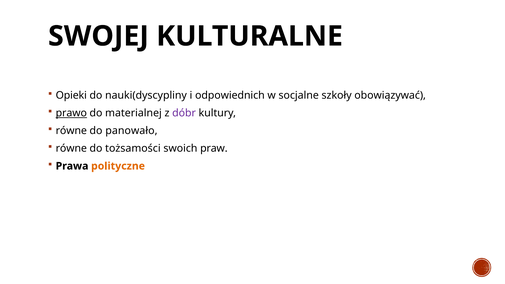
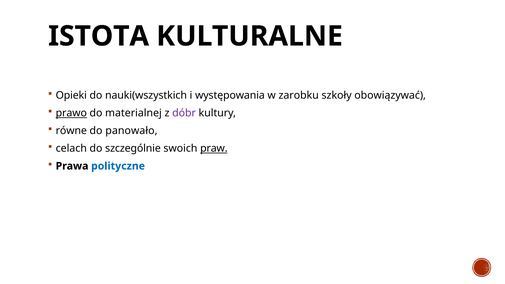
SWOJEJ: SWOJEJ -> ISTOTA
nauki(dyscypliny: nauki(dyscypliny -> nauki(wszystkich
odpowiednich: odpowiednich -> występowania
socjalne: socjalne -> zarobku
równe at (71, 148): równe -> celach
tożsamości: tożsamości -> szczególnie
praw underline: none -> present
polityczne colour: orange -> blue
